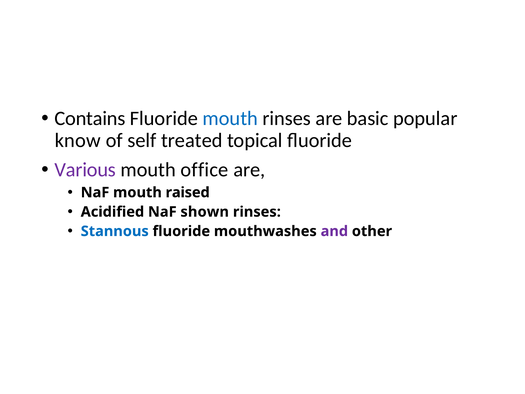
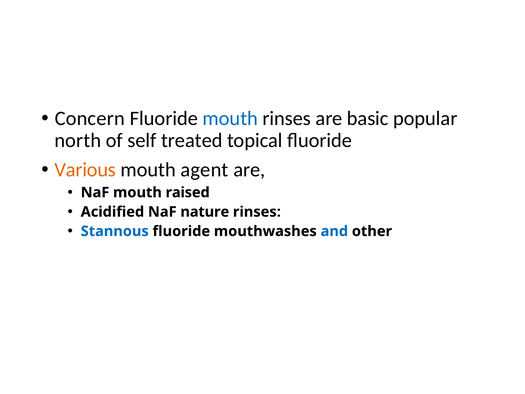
Contains: Contains -> Concern
know: know -> north
Various colour: purple -> orange
office: office -> agent
shown: shown -> nature
and colour: purple -> blue
